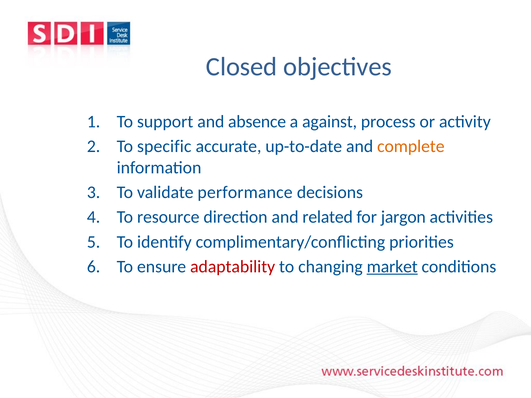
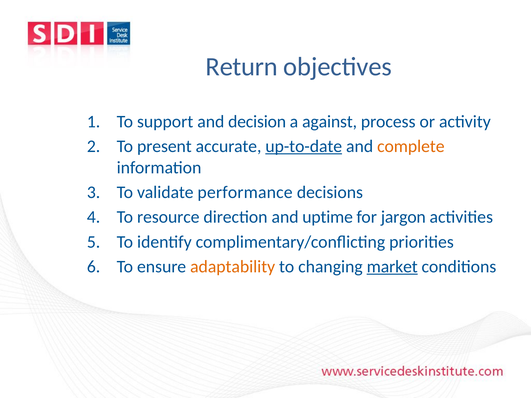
Closed: Closed -> Return
absence: absence -> decision
specific: specific -> present
up-to-date underline: none -> present
related: related -> uptime
adaptability colour: red -> orange
